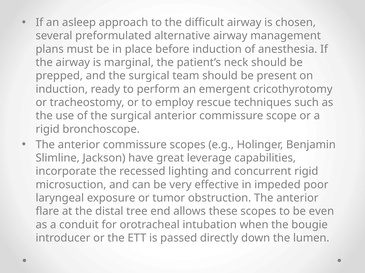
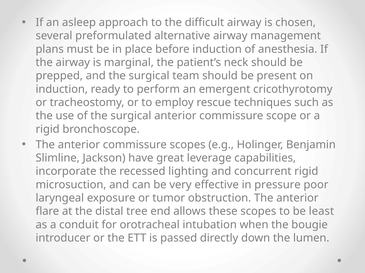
impeded: impeded -> pressure
even: even -> least
